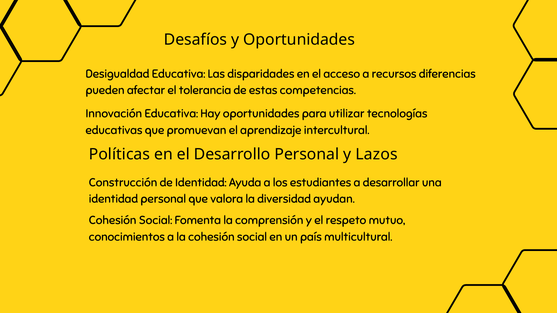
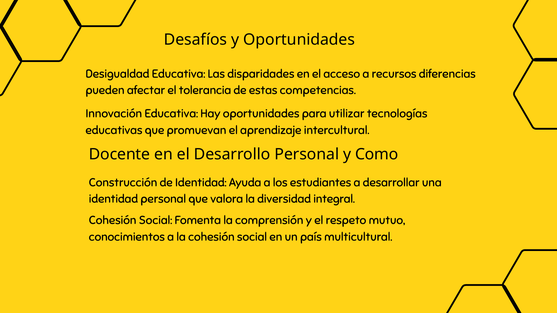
Políticas: Políticas -> Docente
Lazos: Lazos -> Como
ayudan: ayudan -> integral
